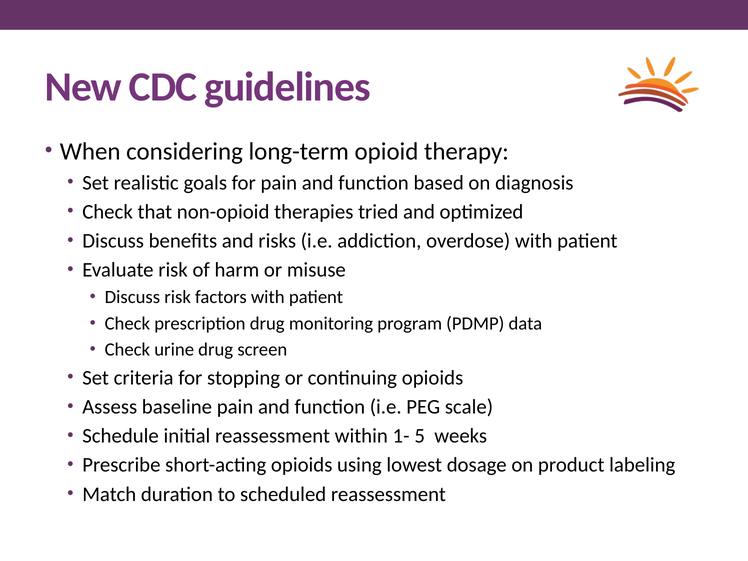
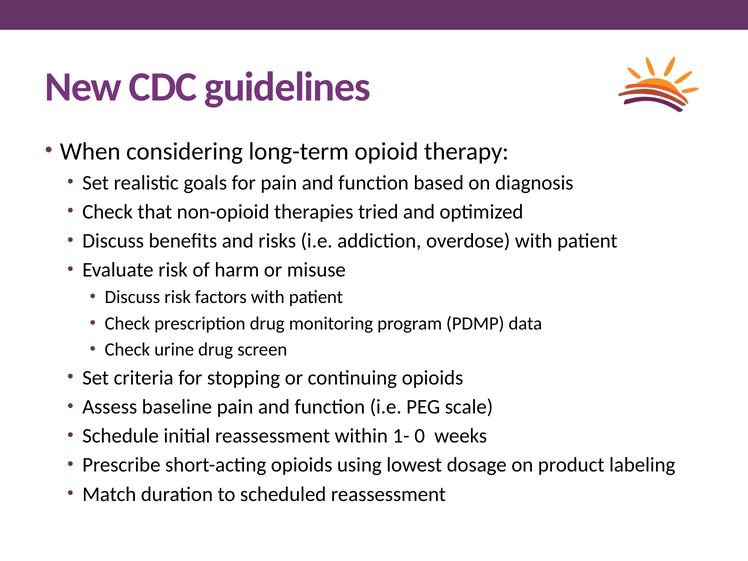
5: 5 -> 0
